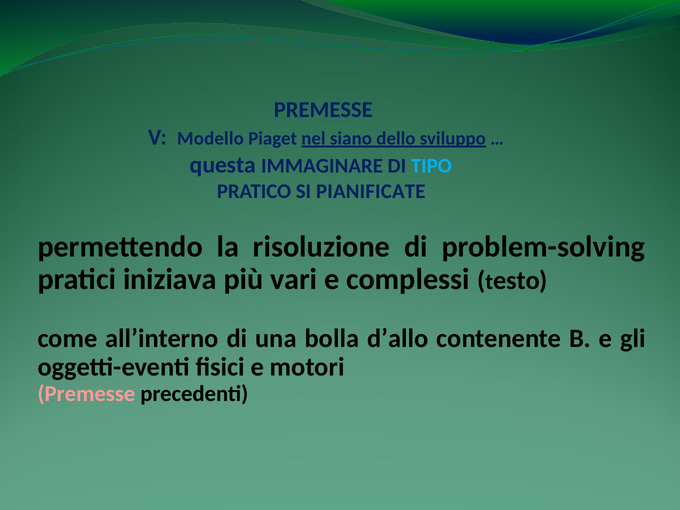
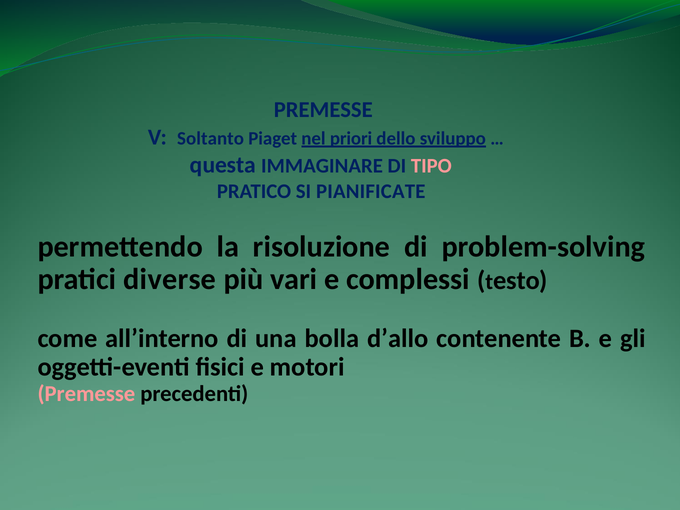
Modello: Modello -> Soltanto
siano: siano -> priori
TIPO colour: light blue -> pink
iniziava: iniziava -> diverse
